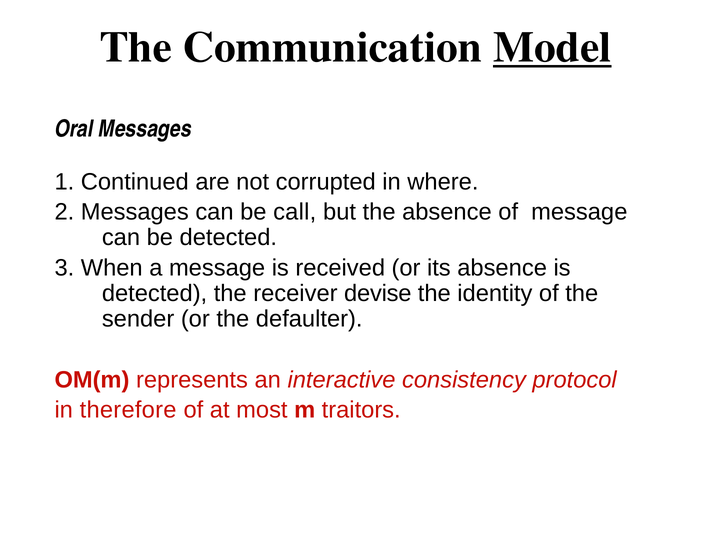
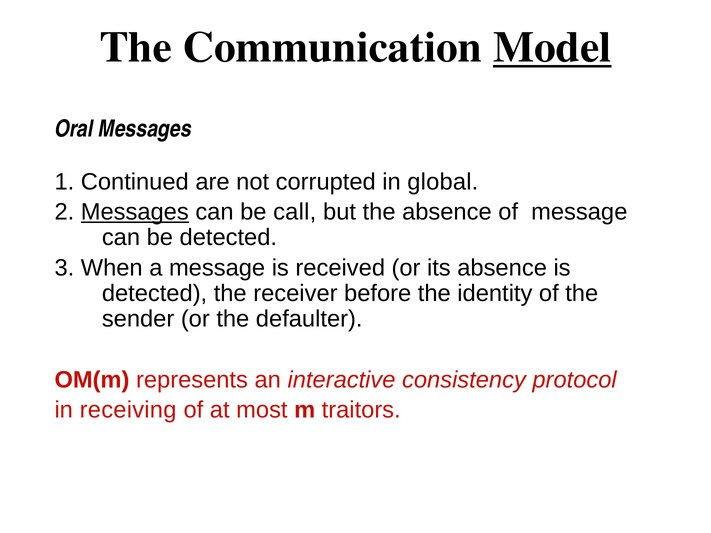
where: where -> global
Messages at (135, 212) underline: none -> present
devise: devise -> before
therefore: therefore -> receiving
